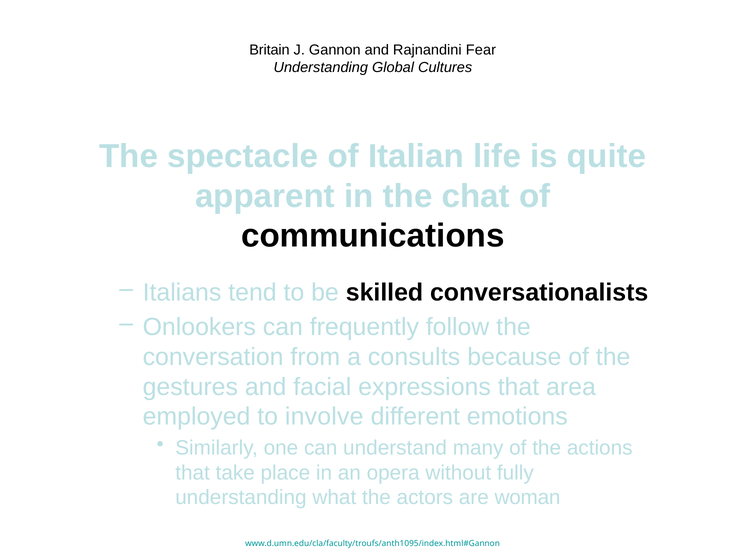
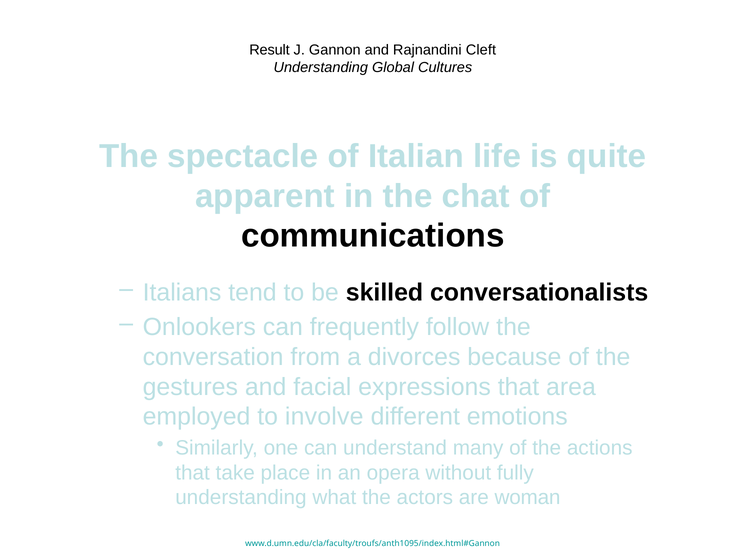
Britain: Britain -> Result
Fear: Fear -> Cleft
consults: consults -> divorces
